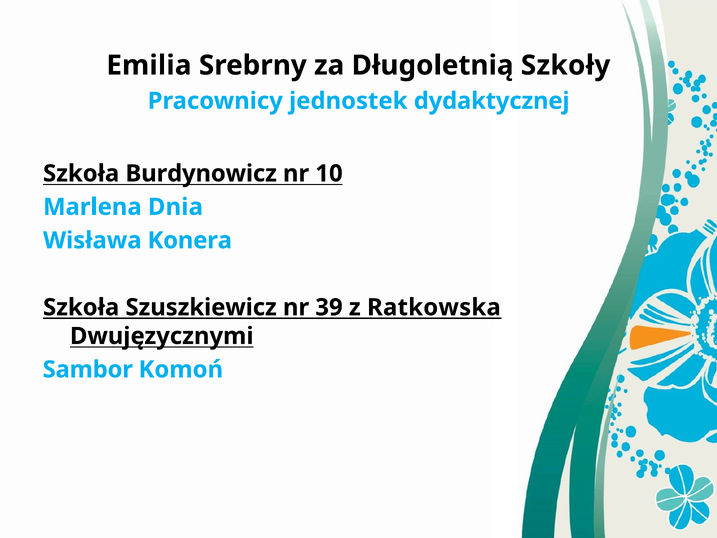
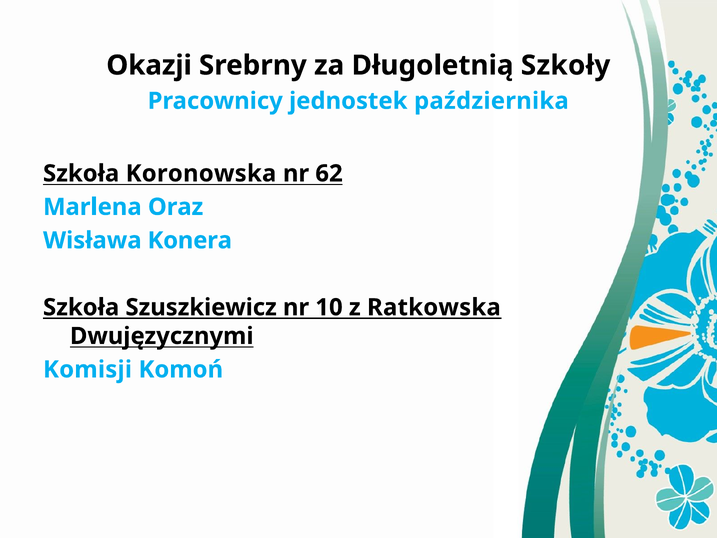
Emilia: Emilia -> Okazji
dydaktycznej: dydaktycznej -> października
Burdynowicz: Burdynowicz -> Koronowska
10: 10 -> 62
Dnia: Dnia -> Oraz
39: 39 -> 10
Sambor: Sambor -> Komisji
